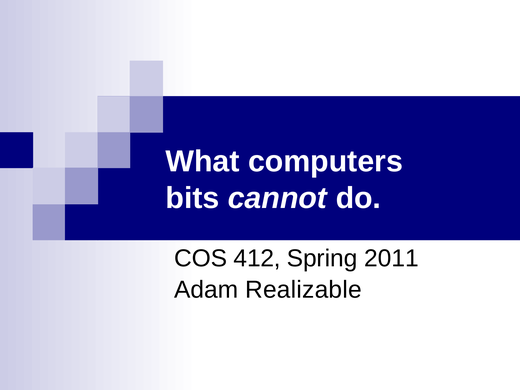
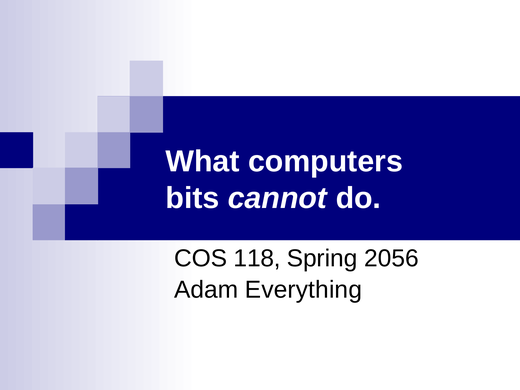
412: 412 -> 118
2011: 2011 -> 2056
Realizable: Realizable -> Everything
